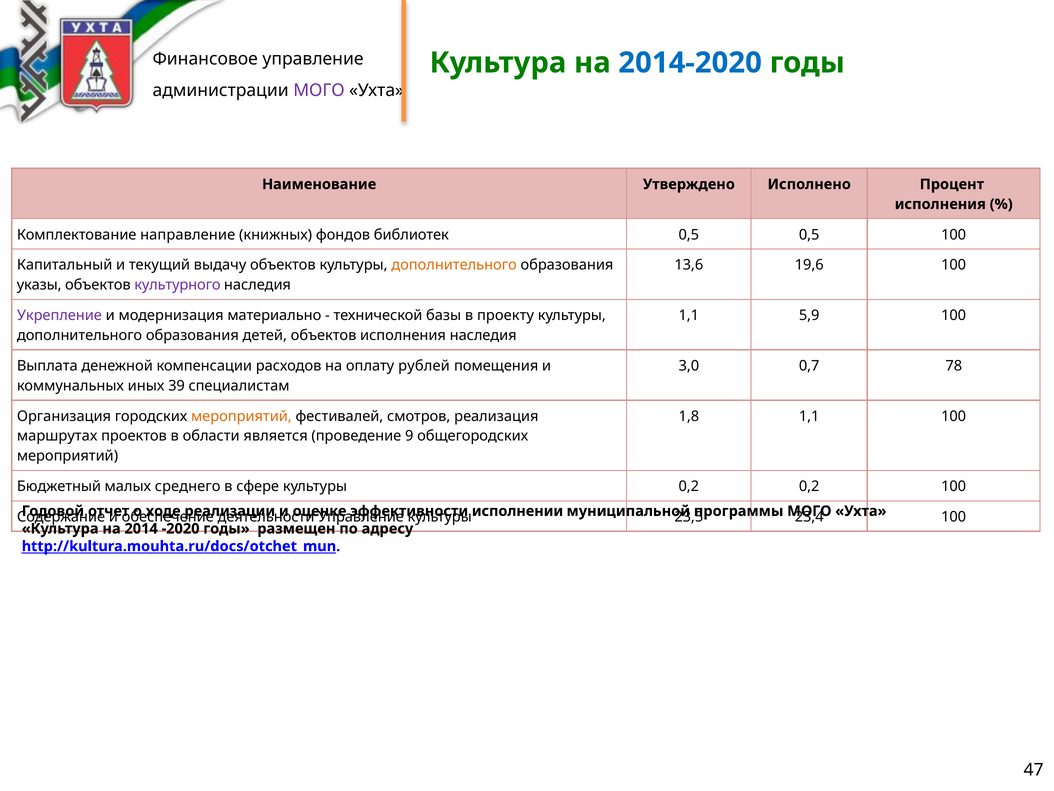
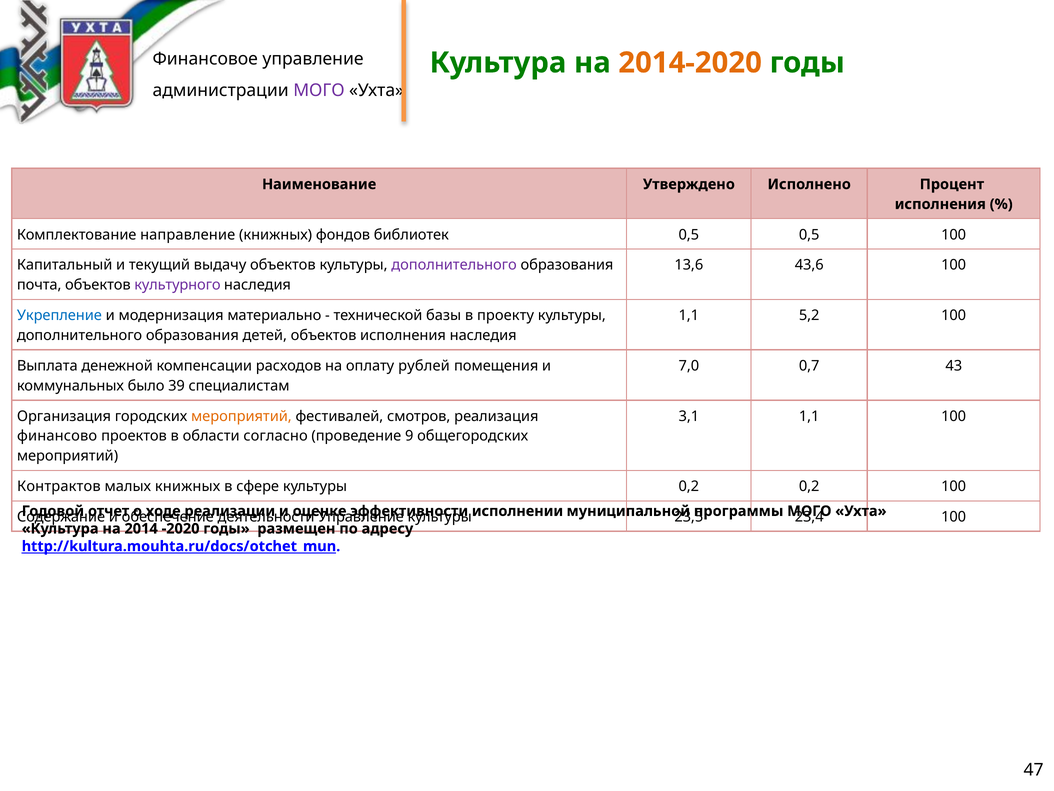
2014-2020 colour: blue -> orange
дополнительного at (454, 265) colour: orange -> purple
19,6: 19,6 -> 43,6
указы: указы -> почта
Укрепление colour: purple -> blue
5,9: 5,9 -> 5,2
3,0: 3,0 -> 7,0
78: 78 -> 43
иных: иных -> было
1,8: 1,8 -> 3,1
маршрутах: маршрутах -> финансово
является: является -> согласно
Бюджетный: Бюджетный -> Контрактов
малых среднего: среднего -> книжных
